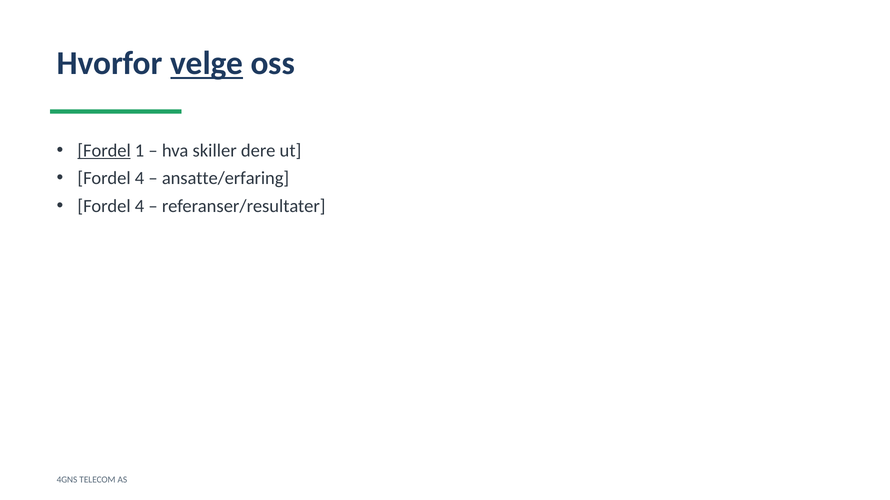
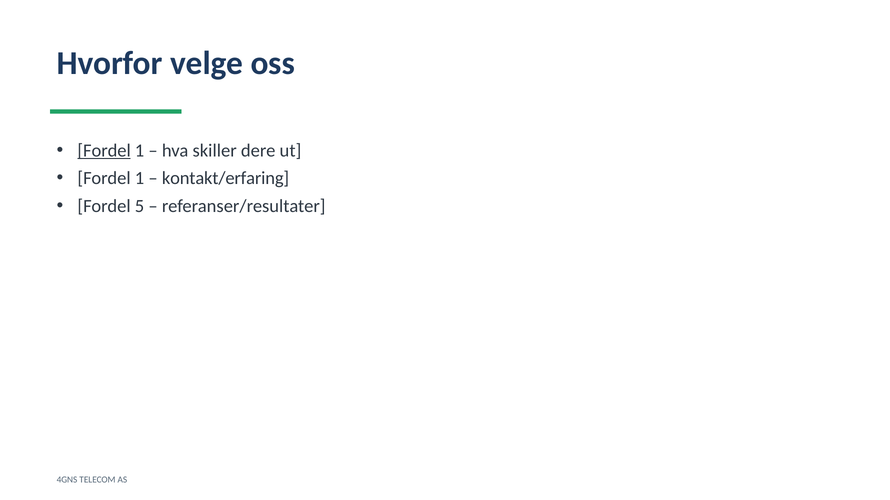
velge underline: present -> none
4 at (140, 179): 4 -> 1
ansatte/erfaring: ansatte/erfaring -> kontakt/erfaring
4 at (140, 206): 4 -> 5
